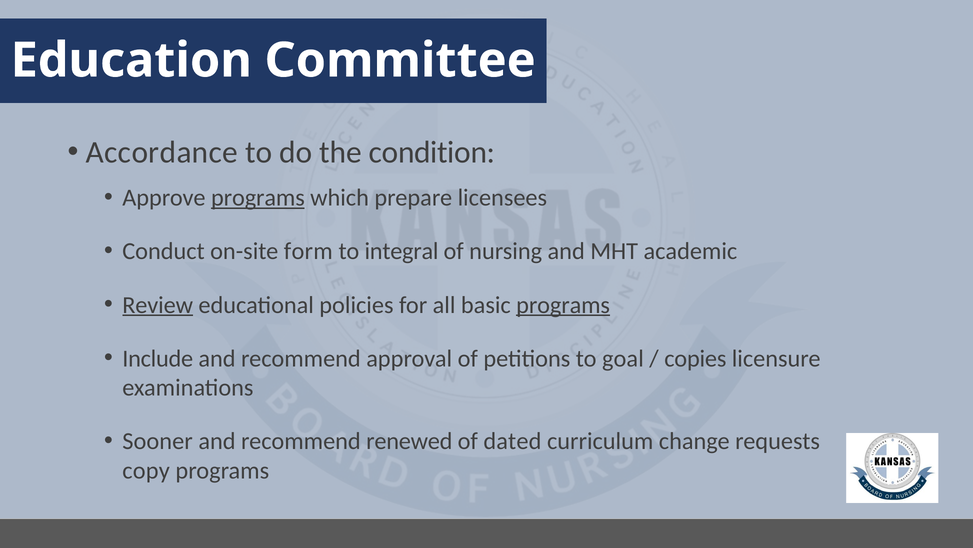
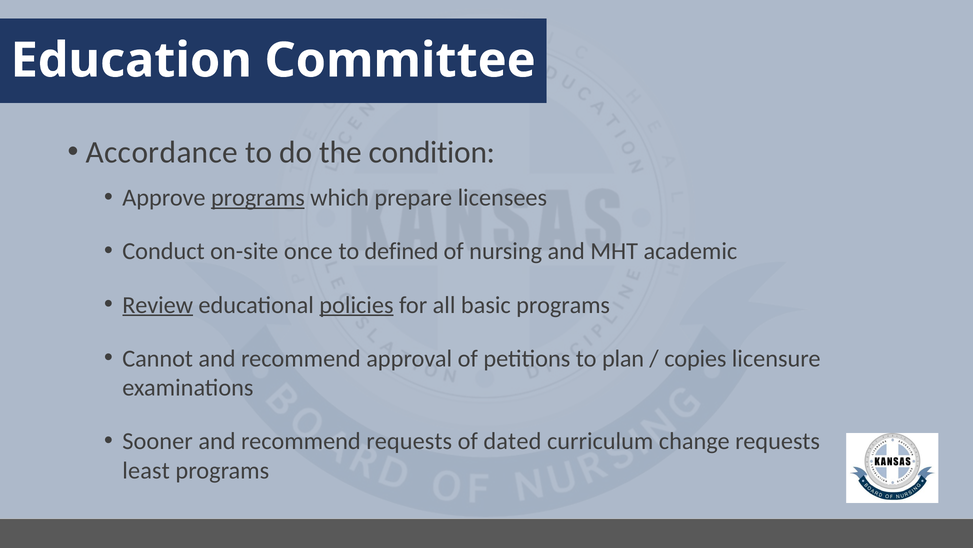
form: form -> once
integral: integral -> defined
policies underline: none -> present
programs at (563, 305) underline: present -> none
Include: Include -> Cannot
goal: goal -> plan
recommend renewed: renewed -> requests
copy: copy -> least
